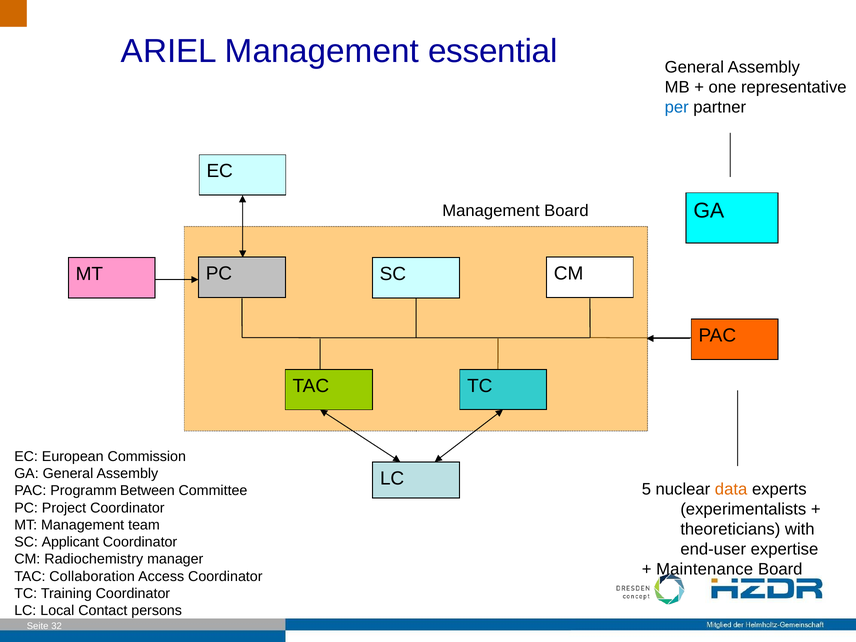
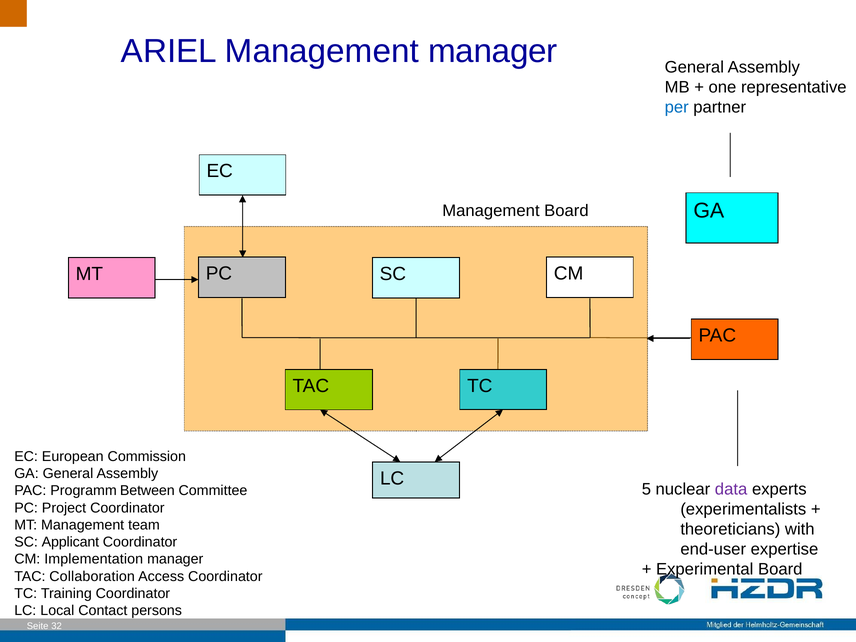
Management essential: essential -> manager
data colour: orange -> purple
Radiochemistry: Radiochemistry -> Implementation
Maintenance: Maintenance -> Experimental
